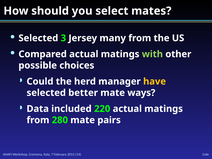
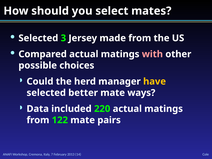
many: many -> made
with colour: light green -> pink
280: 280 -> 122
